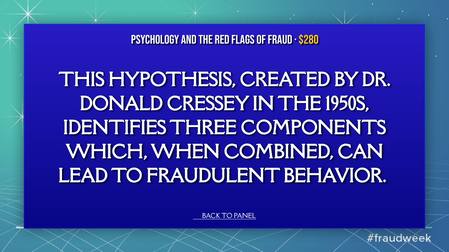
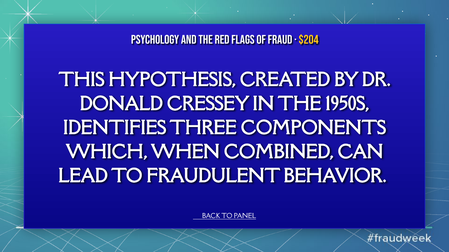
$280: $280 -> $204
